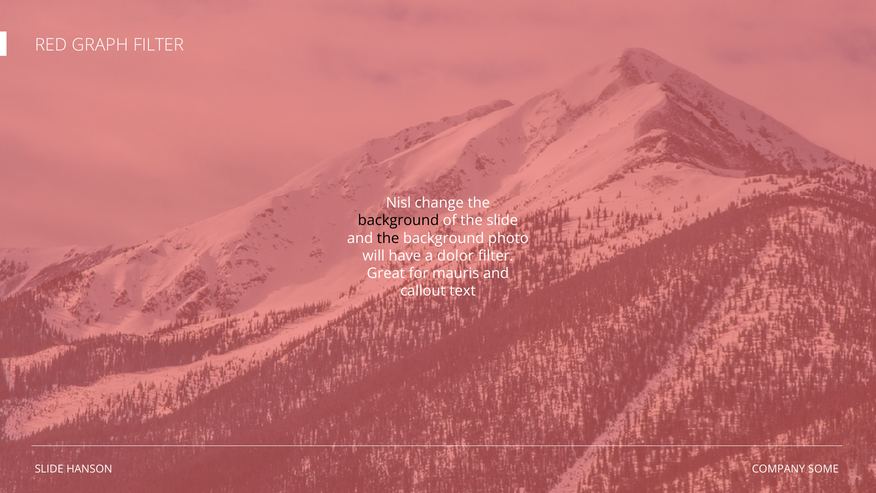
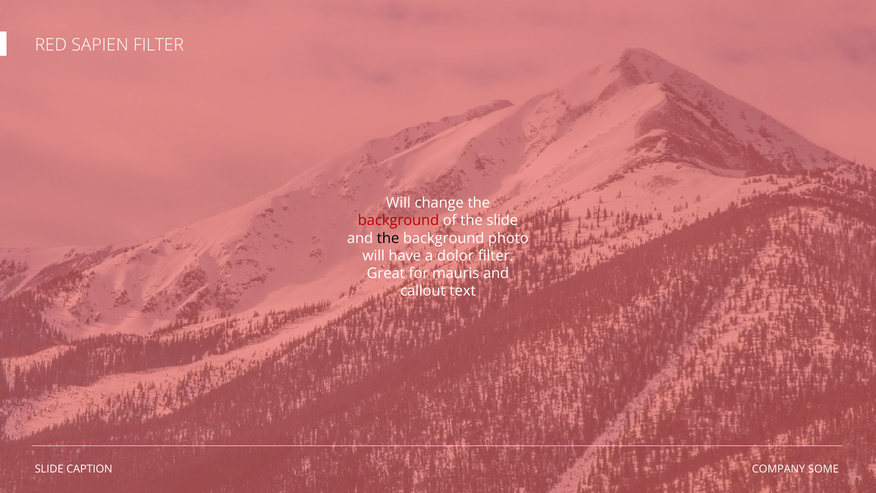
GRAPH: GRAPH -> SAPIEN
Nisl at (398, 203): Nisl -> Will
background at (398, 221) colour: black -> red
HANSON: HANSON -> CAPTION
